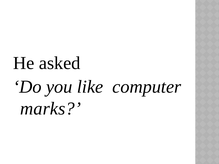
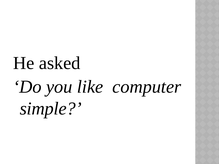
marks: marks -> simple
